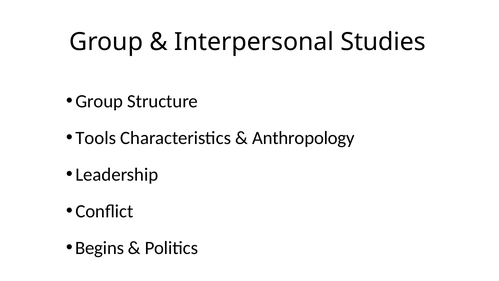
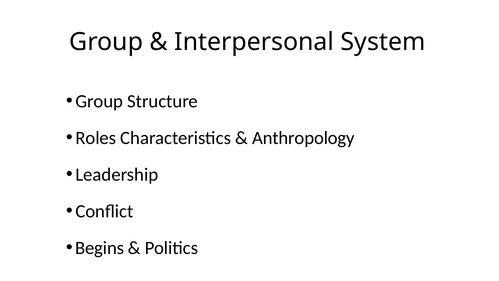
Studies: Studies -> System
Tools: Tools -> Roles
